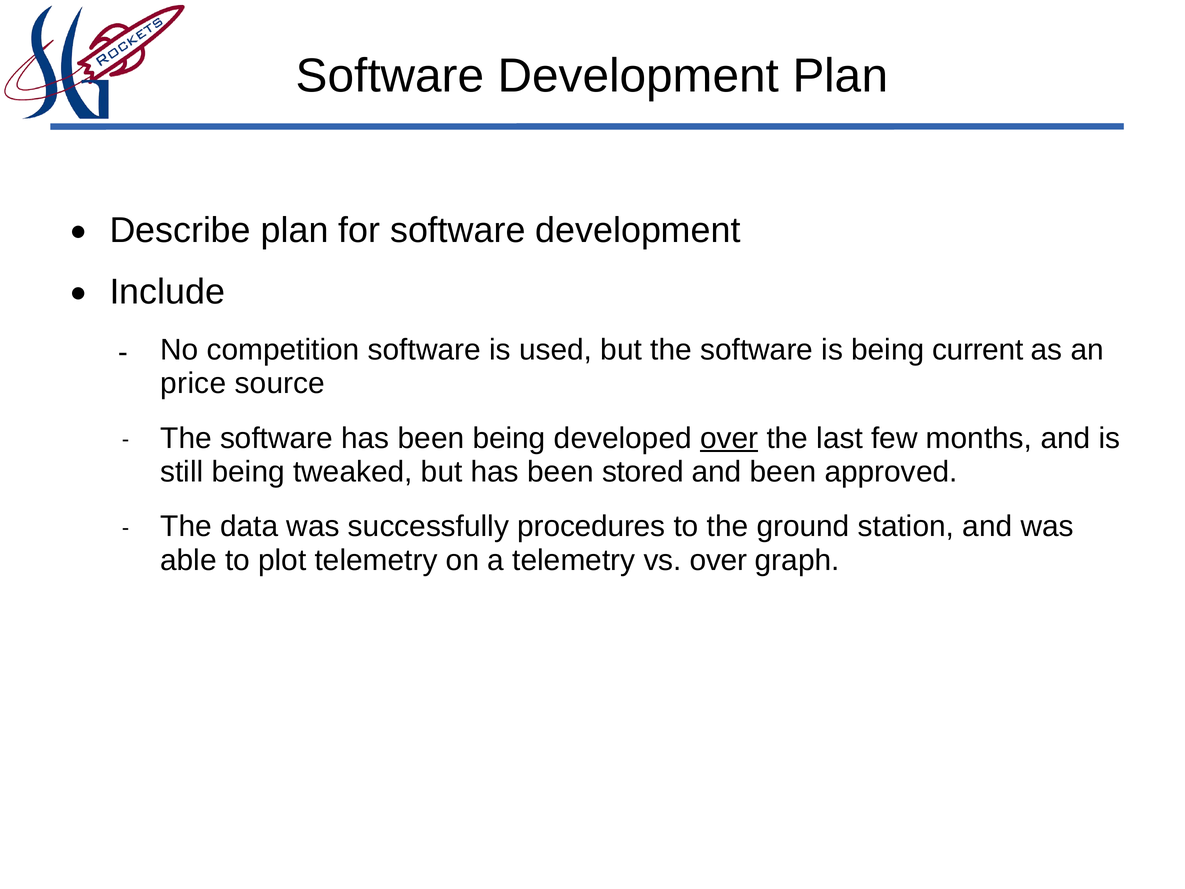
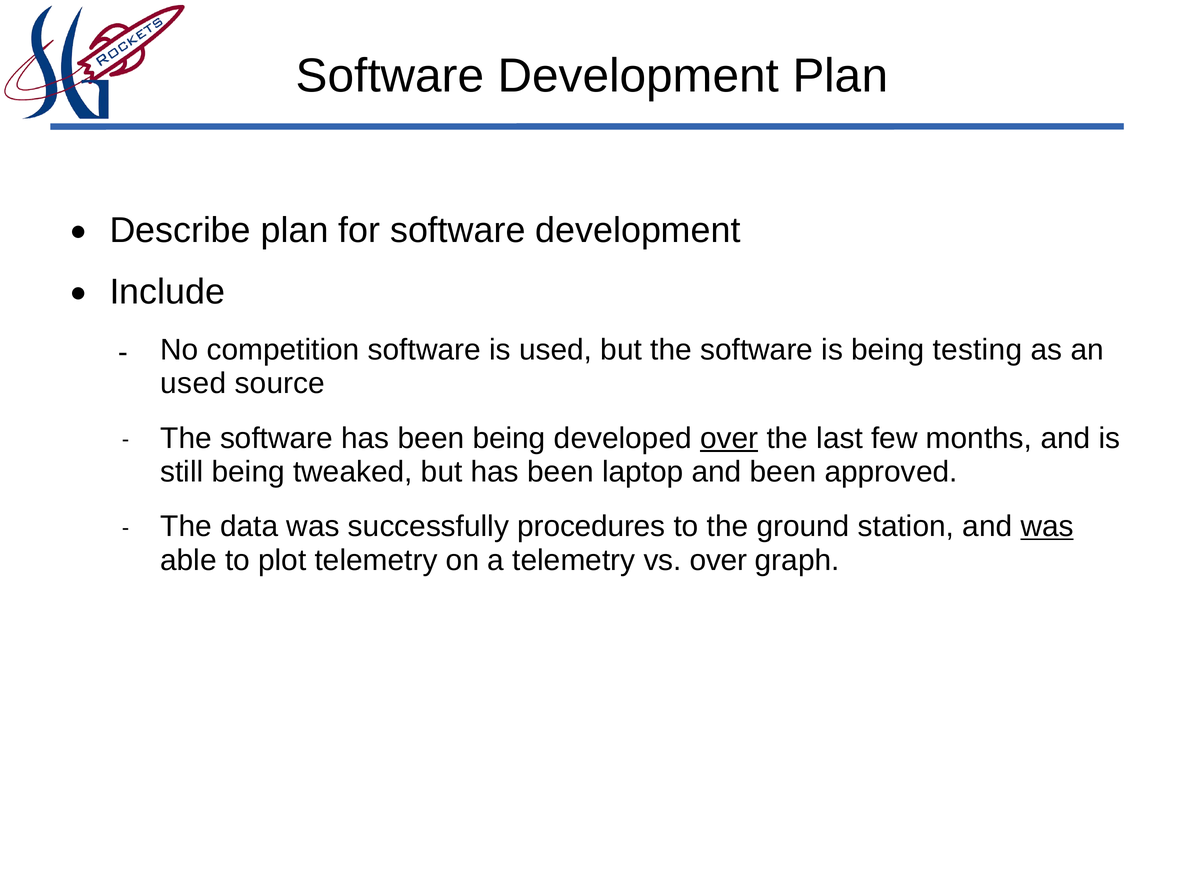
current: current -> testing
price at (193, 383): price -> used
stored: stored -> laptop
was at (1047, 526) underline: none -> present
